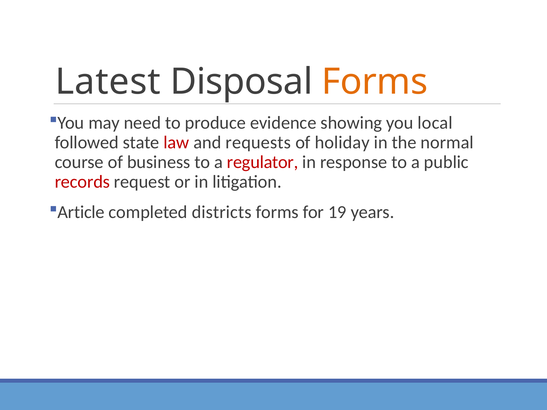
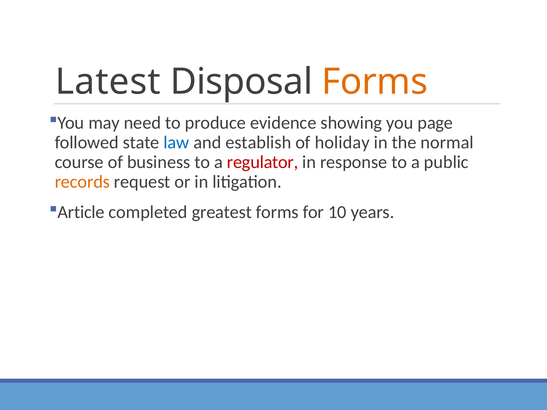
local: local -> page
law colour: red -> blue
requests: requests -> establish
records colour: red -> orange
districts: districts -> greatest
19: 19 -> 10
